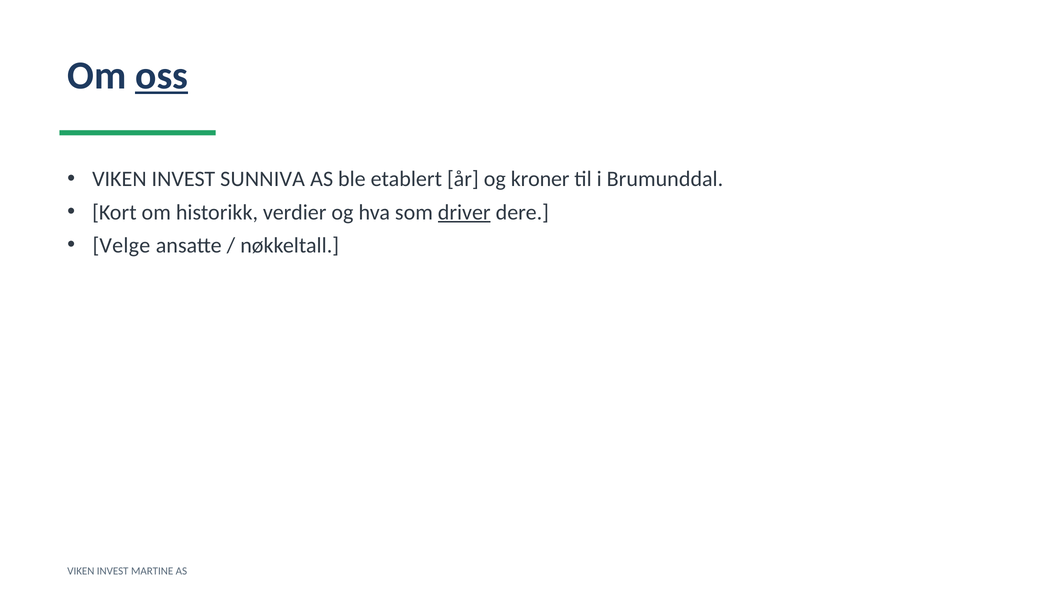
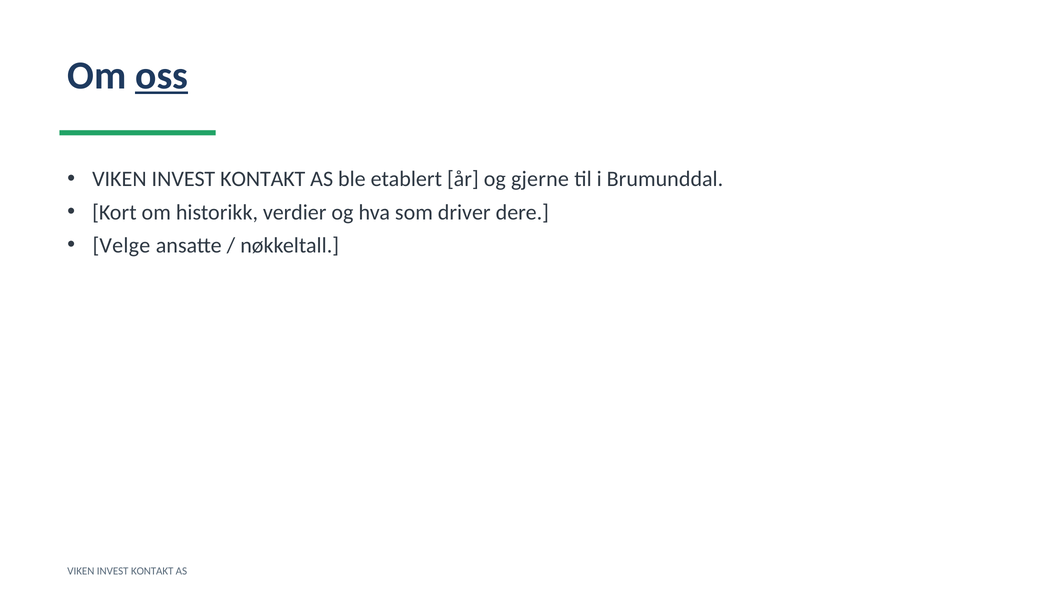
SUNNIVA at (263, 179): SUNNIVA -> KONTAKT
kroner: kroner -> gjerne
driver underline: present -> none
MARTINE at (152, 571): MARTINE -> KONTAKT
